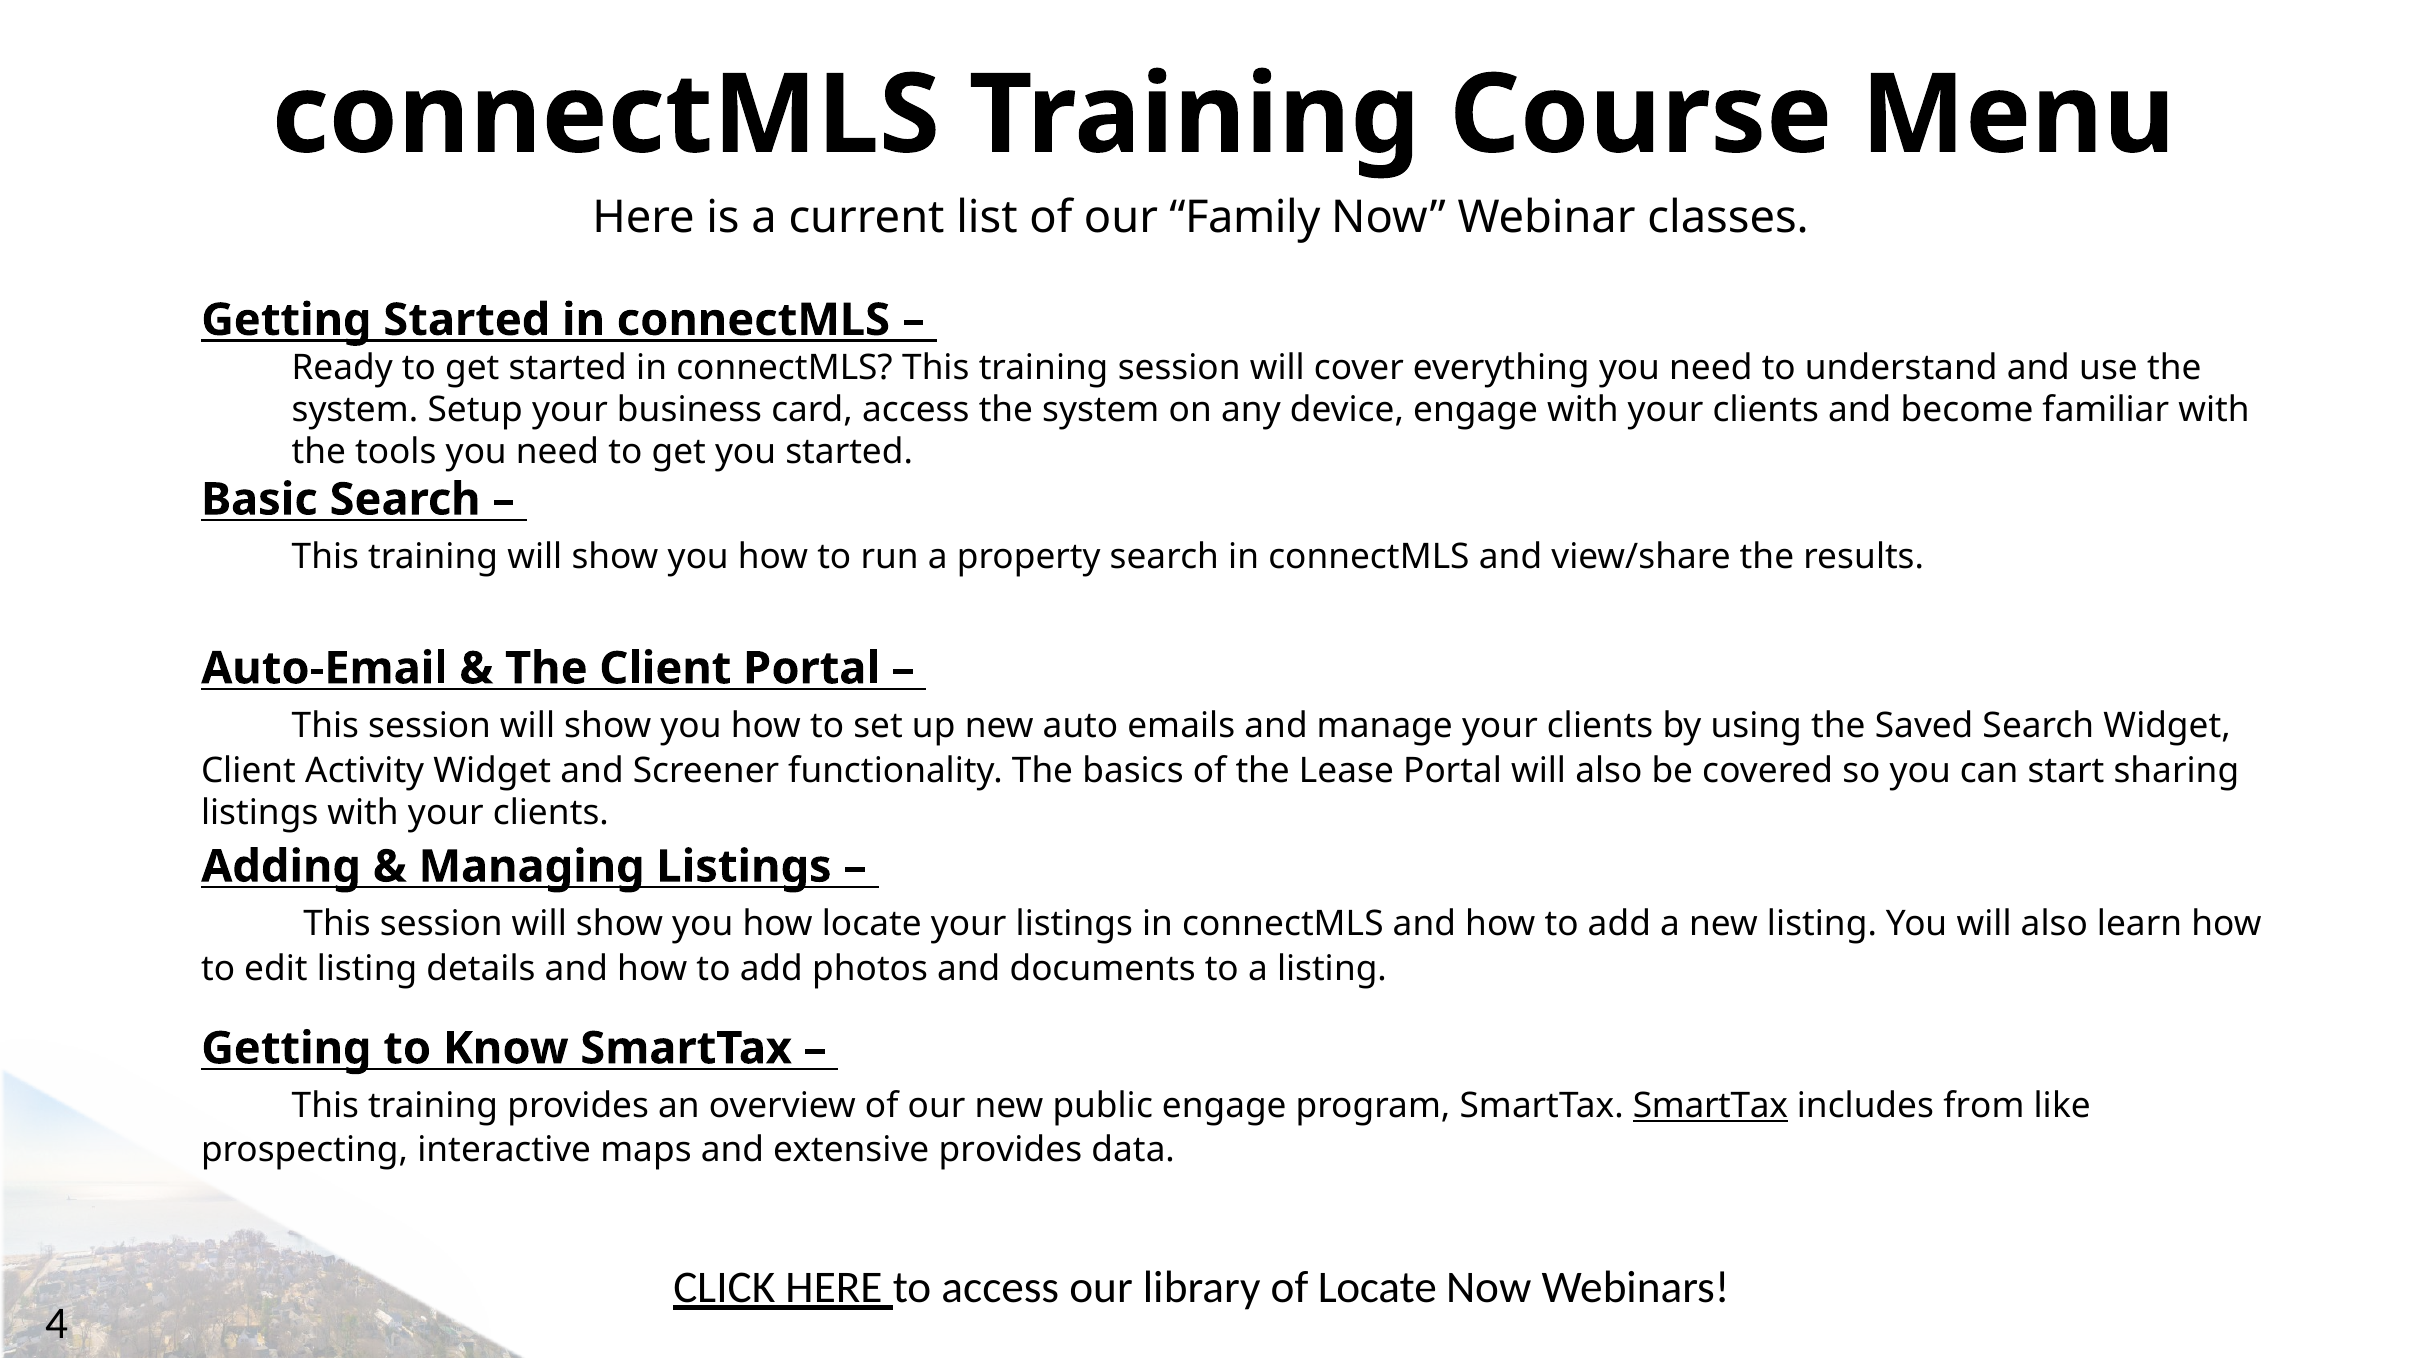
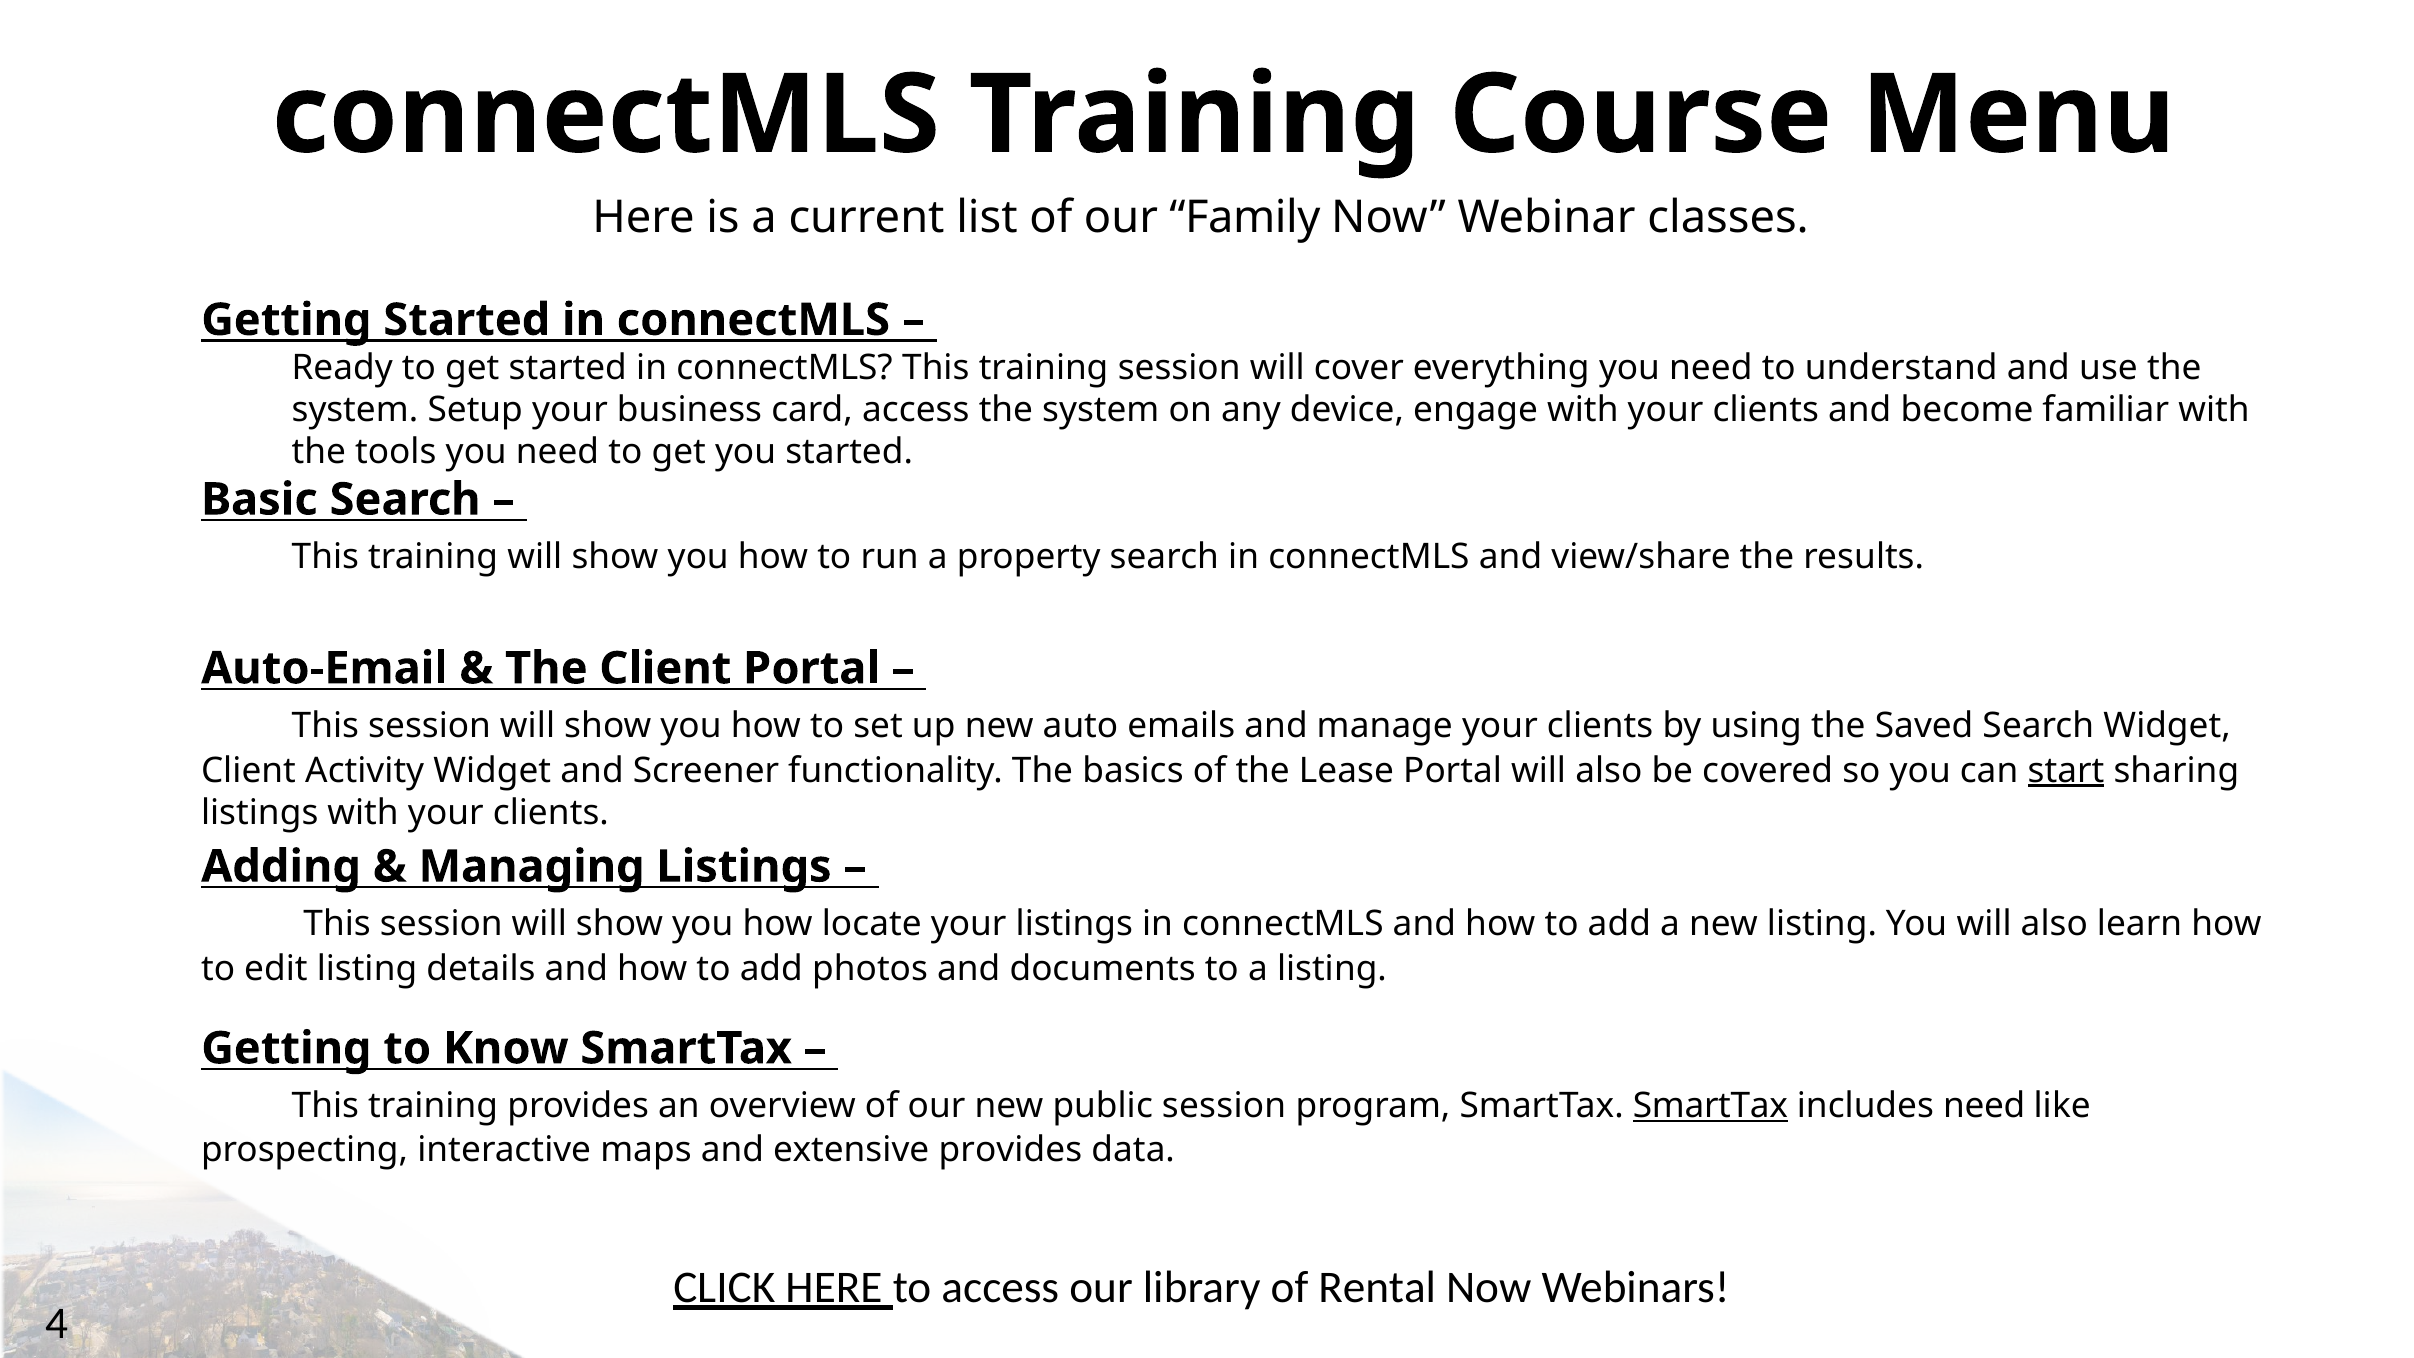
start underline: none -> present
public engage: engage -> session
includes from: from -> need
of Locate: Locate -> Rental
